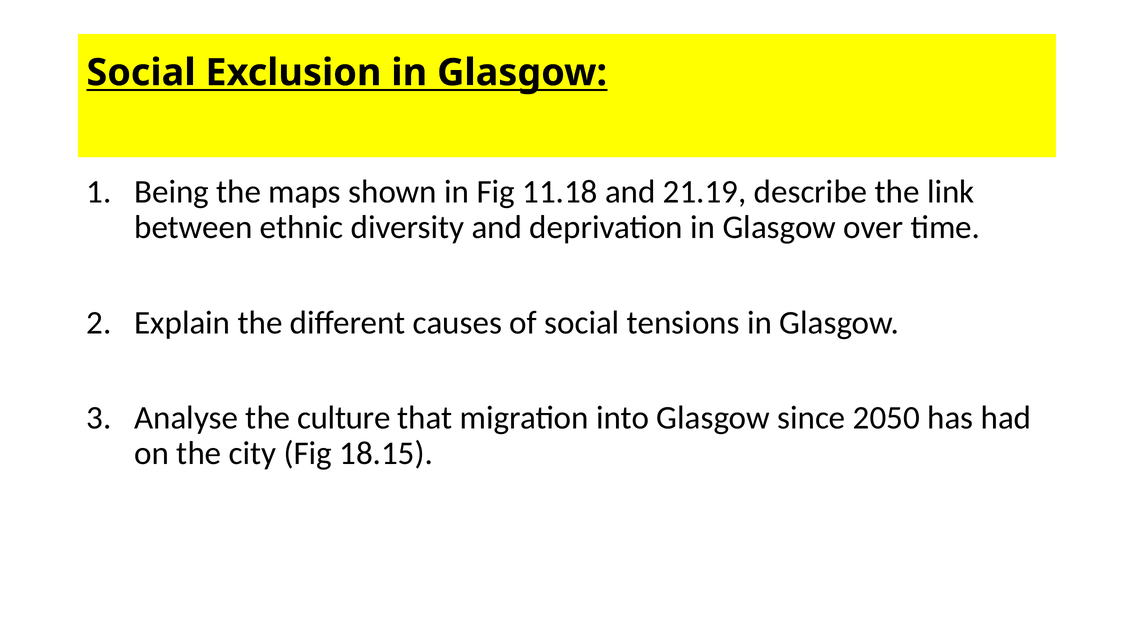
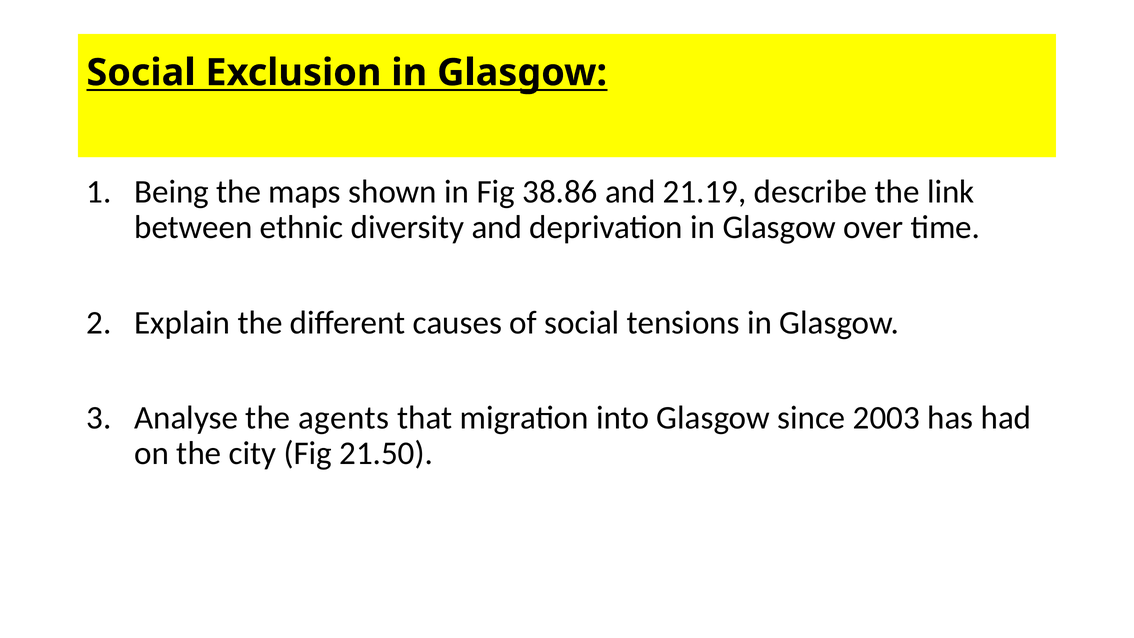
11.18: 11.18 -> 38.86
culture: culture -> agents
2050: 2050 -> 2003
18.15: 18.15 -> 21.50
